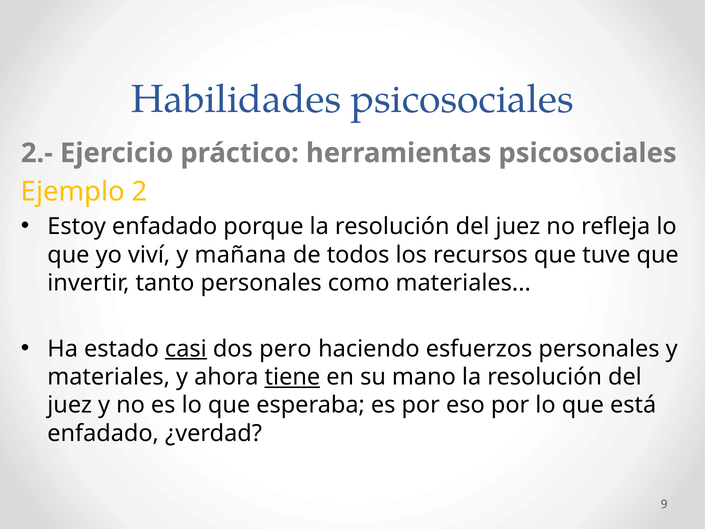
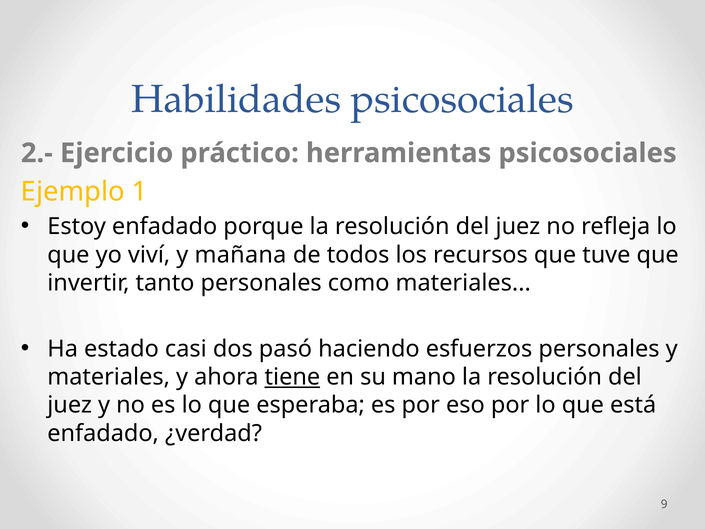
2: 2 -> 1
casi underline: present -> none
pero: pero -> pasó
